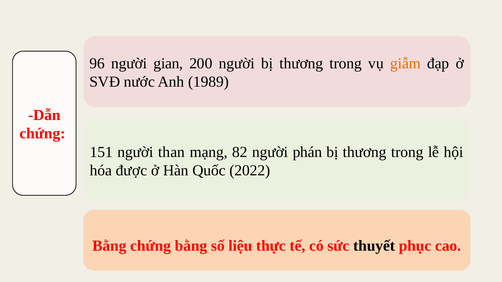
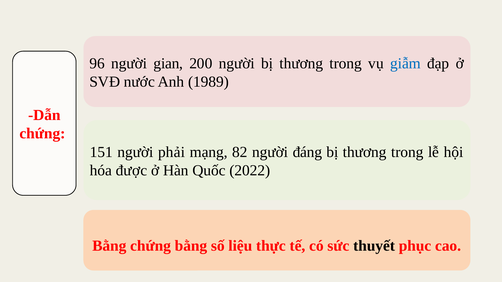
giẫm colour: orange -> blue
than: than -> phải
phán: phán -> đáng
